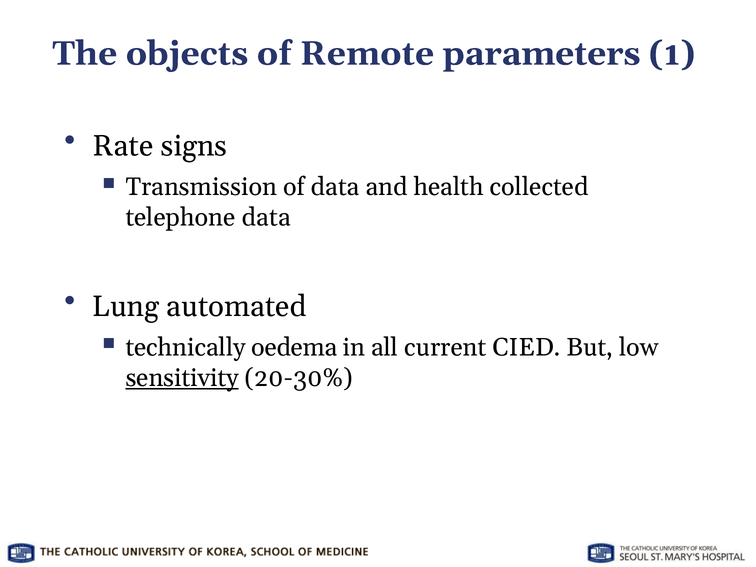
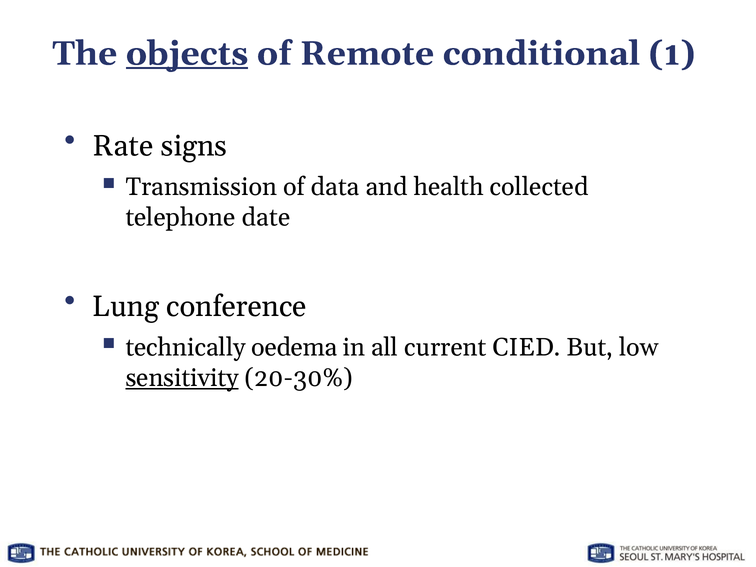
objects underline: none -> present
parameters: parameters -> conditional
telephone data: data -> date
automated: automated -> conference
